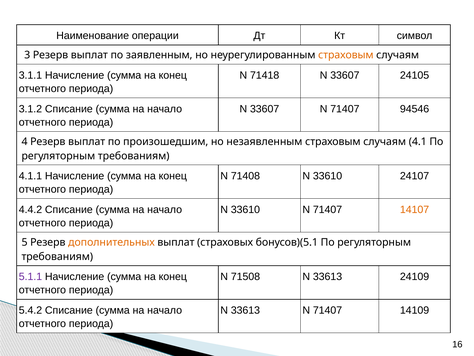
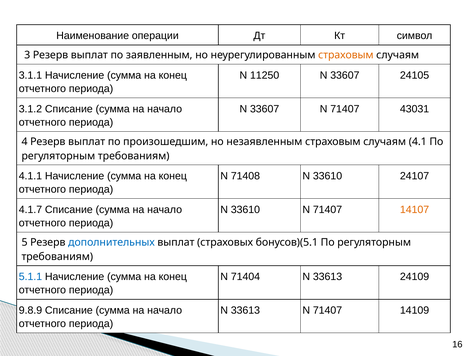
71418: 71418 -> 11250
94546: 94546 -> 43031
4.4.2: 4.4.2 -> 4.1.7
дополнительных colour: orange -> blue
5.1.1 colour: purple -> blue
71508: 71508 -> 71404
5.4.2: 5.4.2 -> 9.8.9
